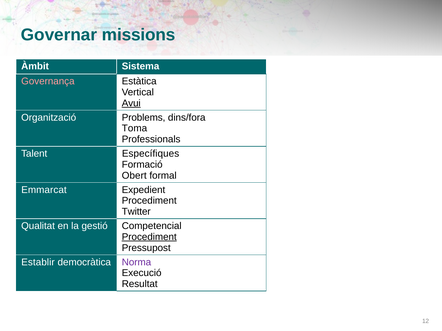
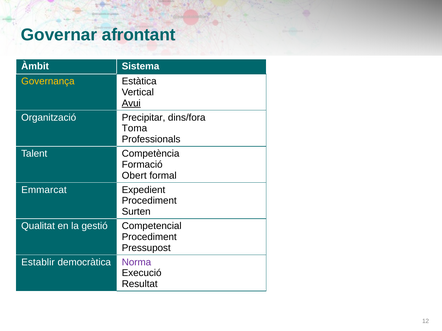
missions: missions -> afrontant
Governança colour: pink -> yellow
Problems: Problems -> Precipitar
Específiques: Específiques -> Competència
Twitter: Twitter -> Surten
Procediment at (149, 237) underline: present -> none
